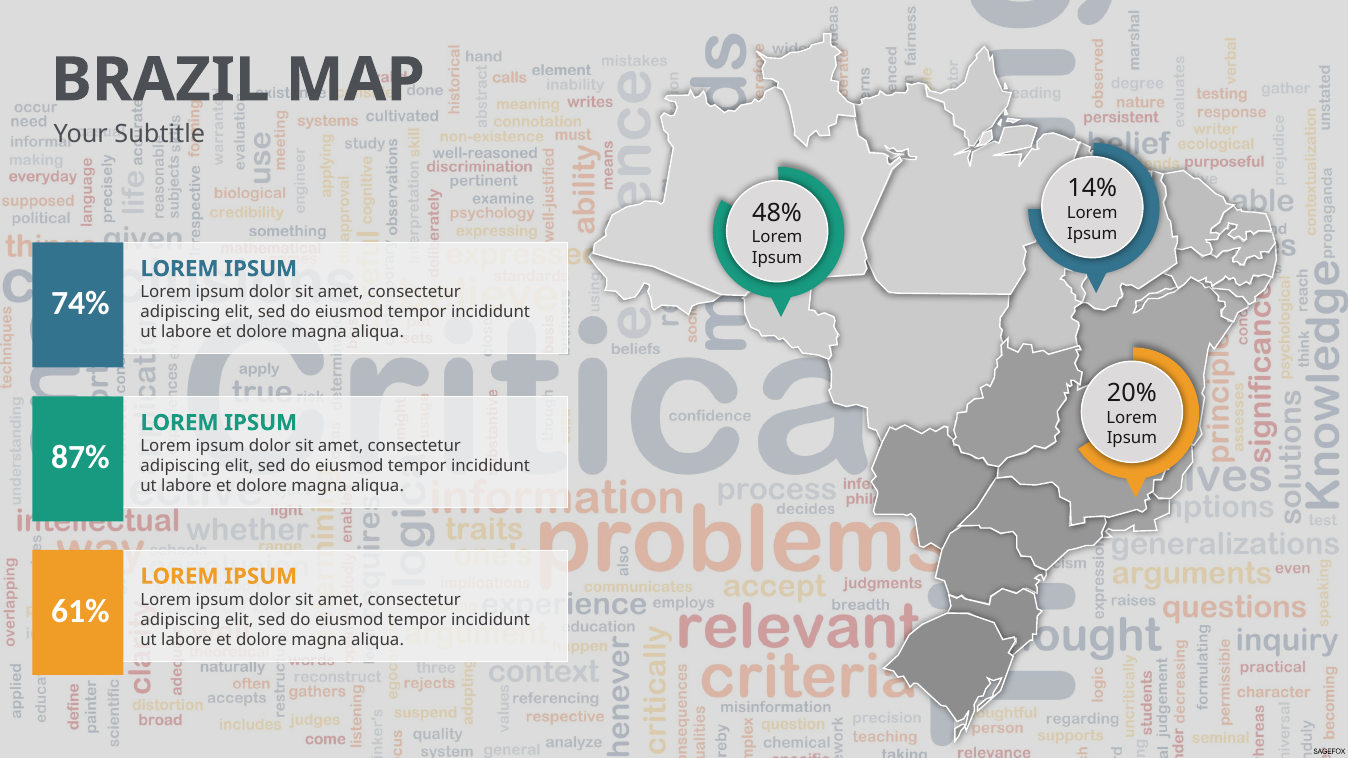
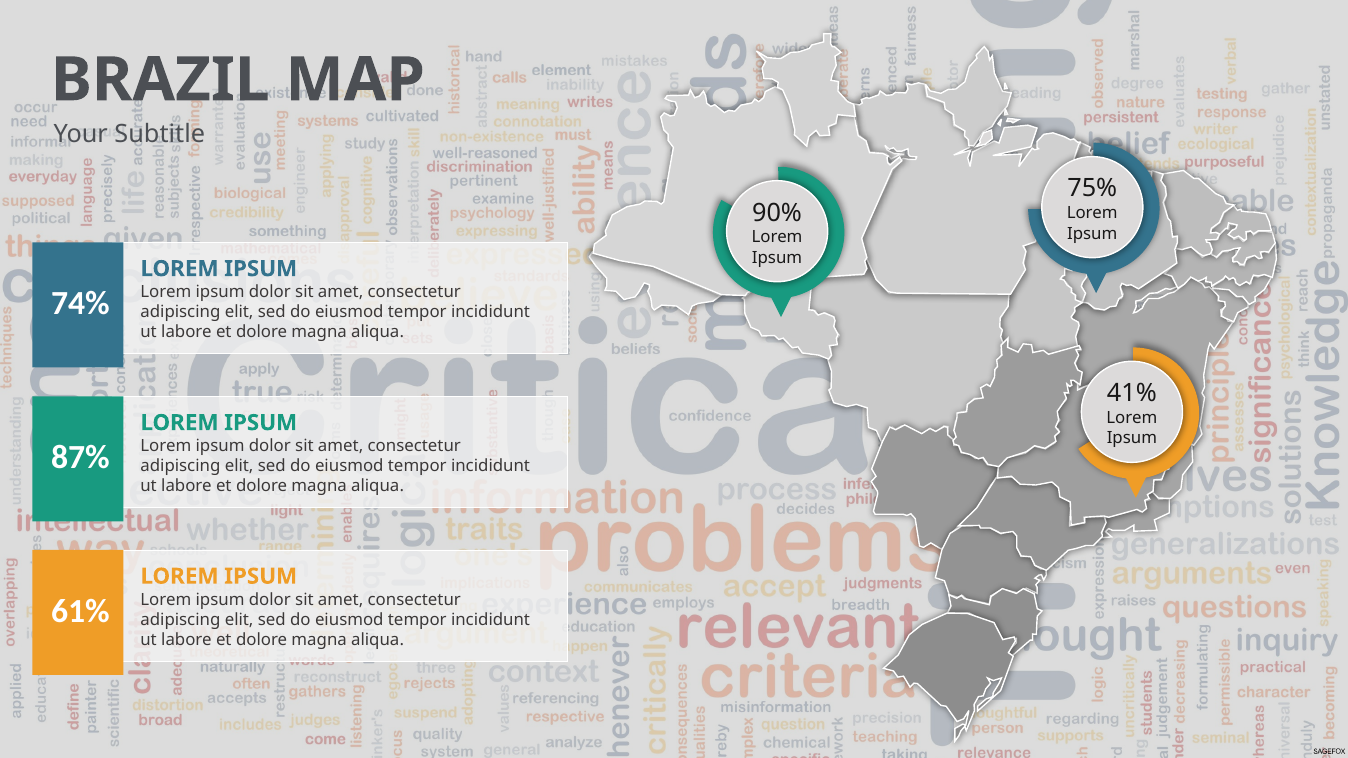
14%: 14% -> 75%
48%: 48% -> 90%
20%: 20% -> 41%
